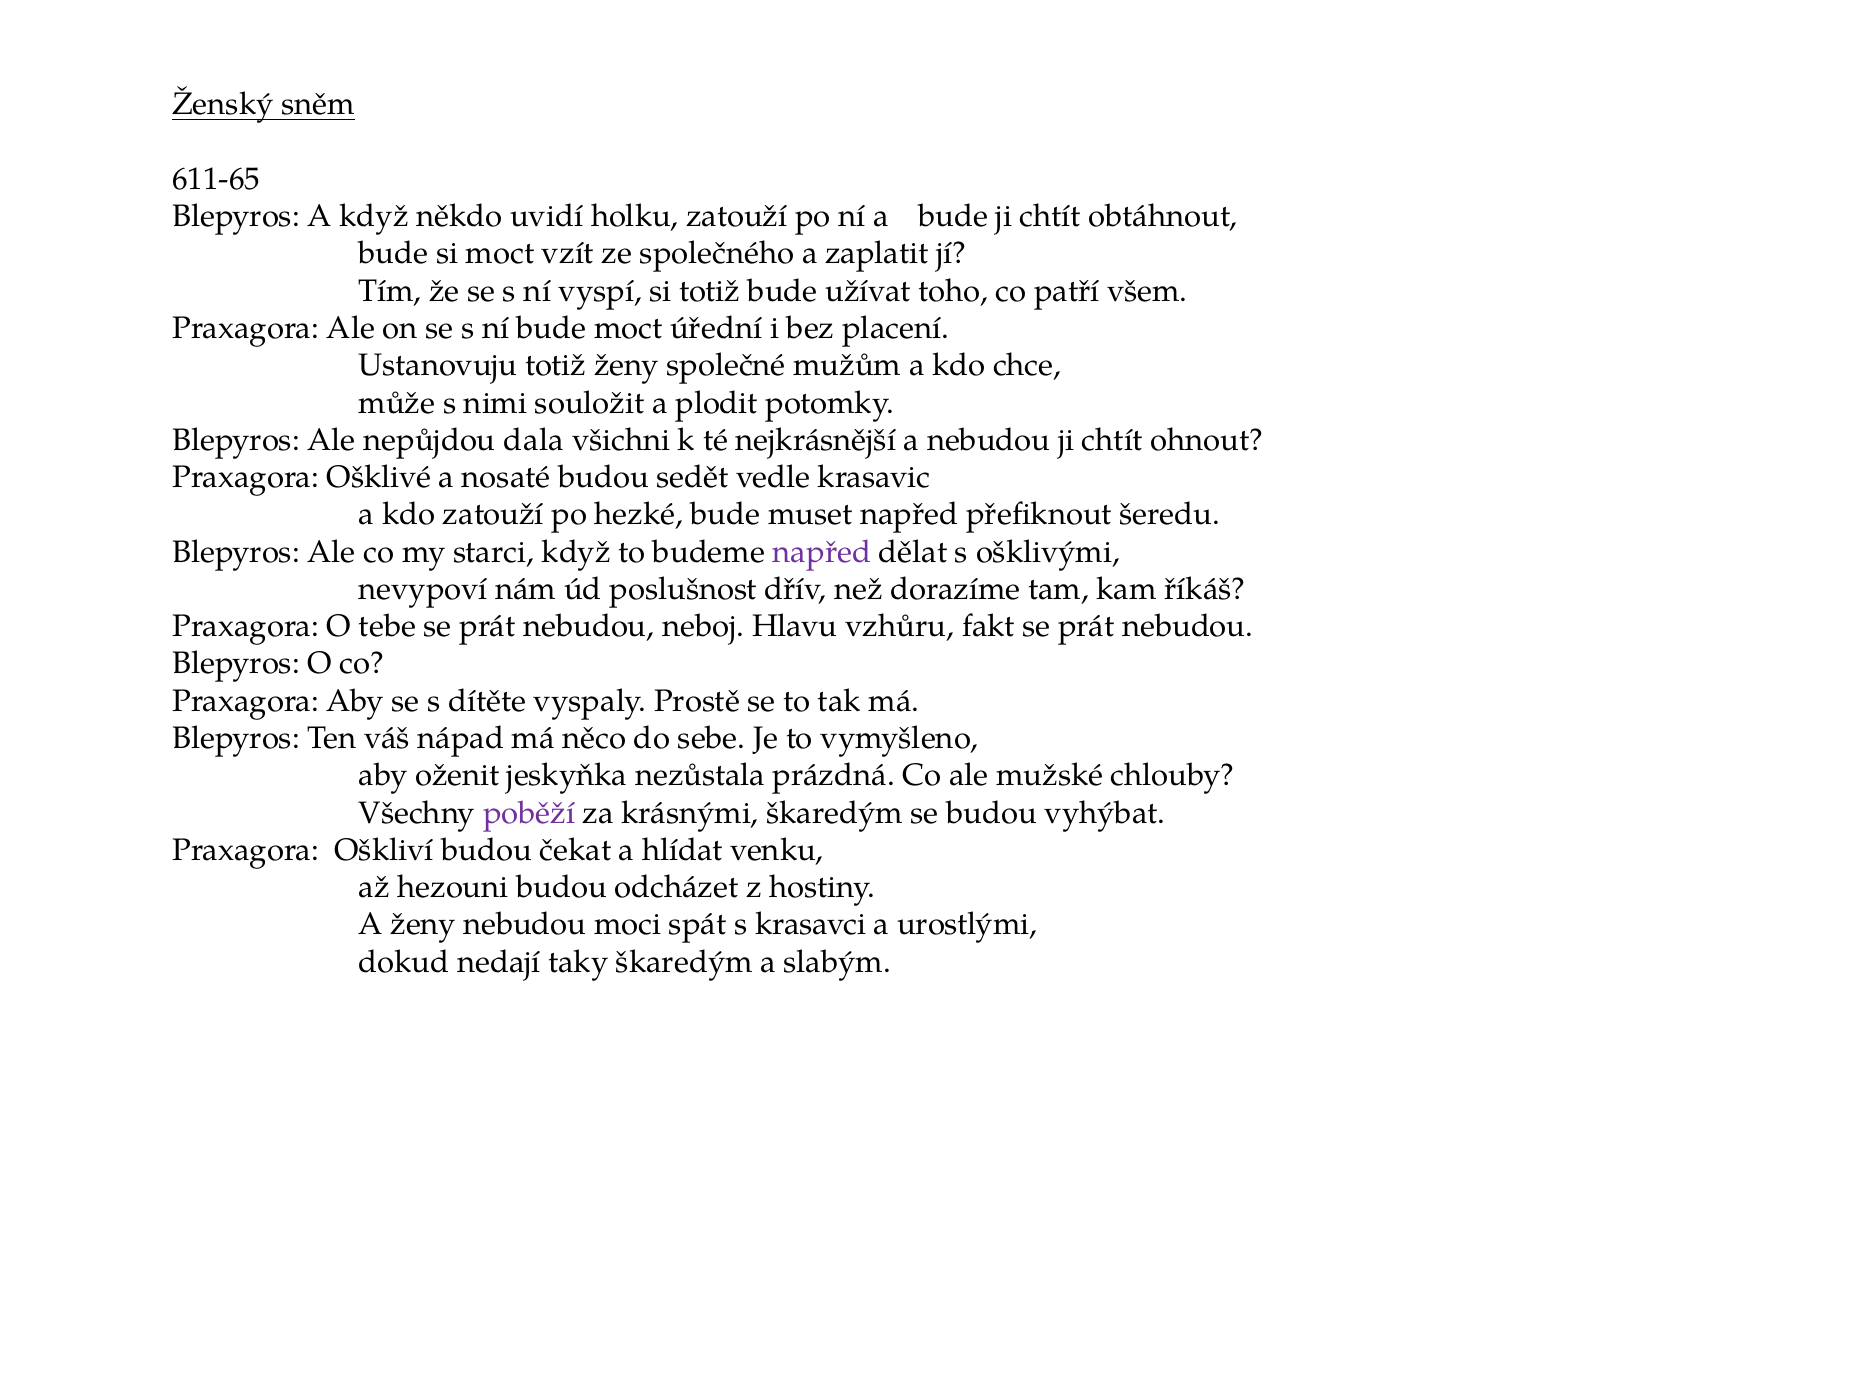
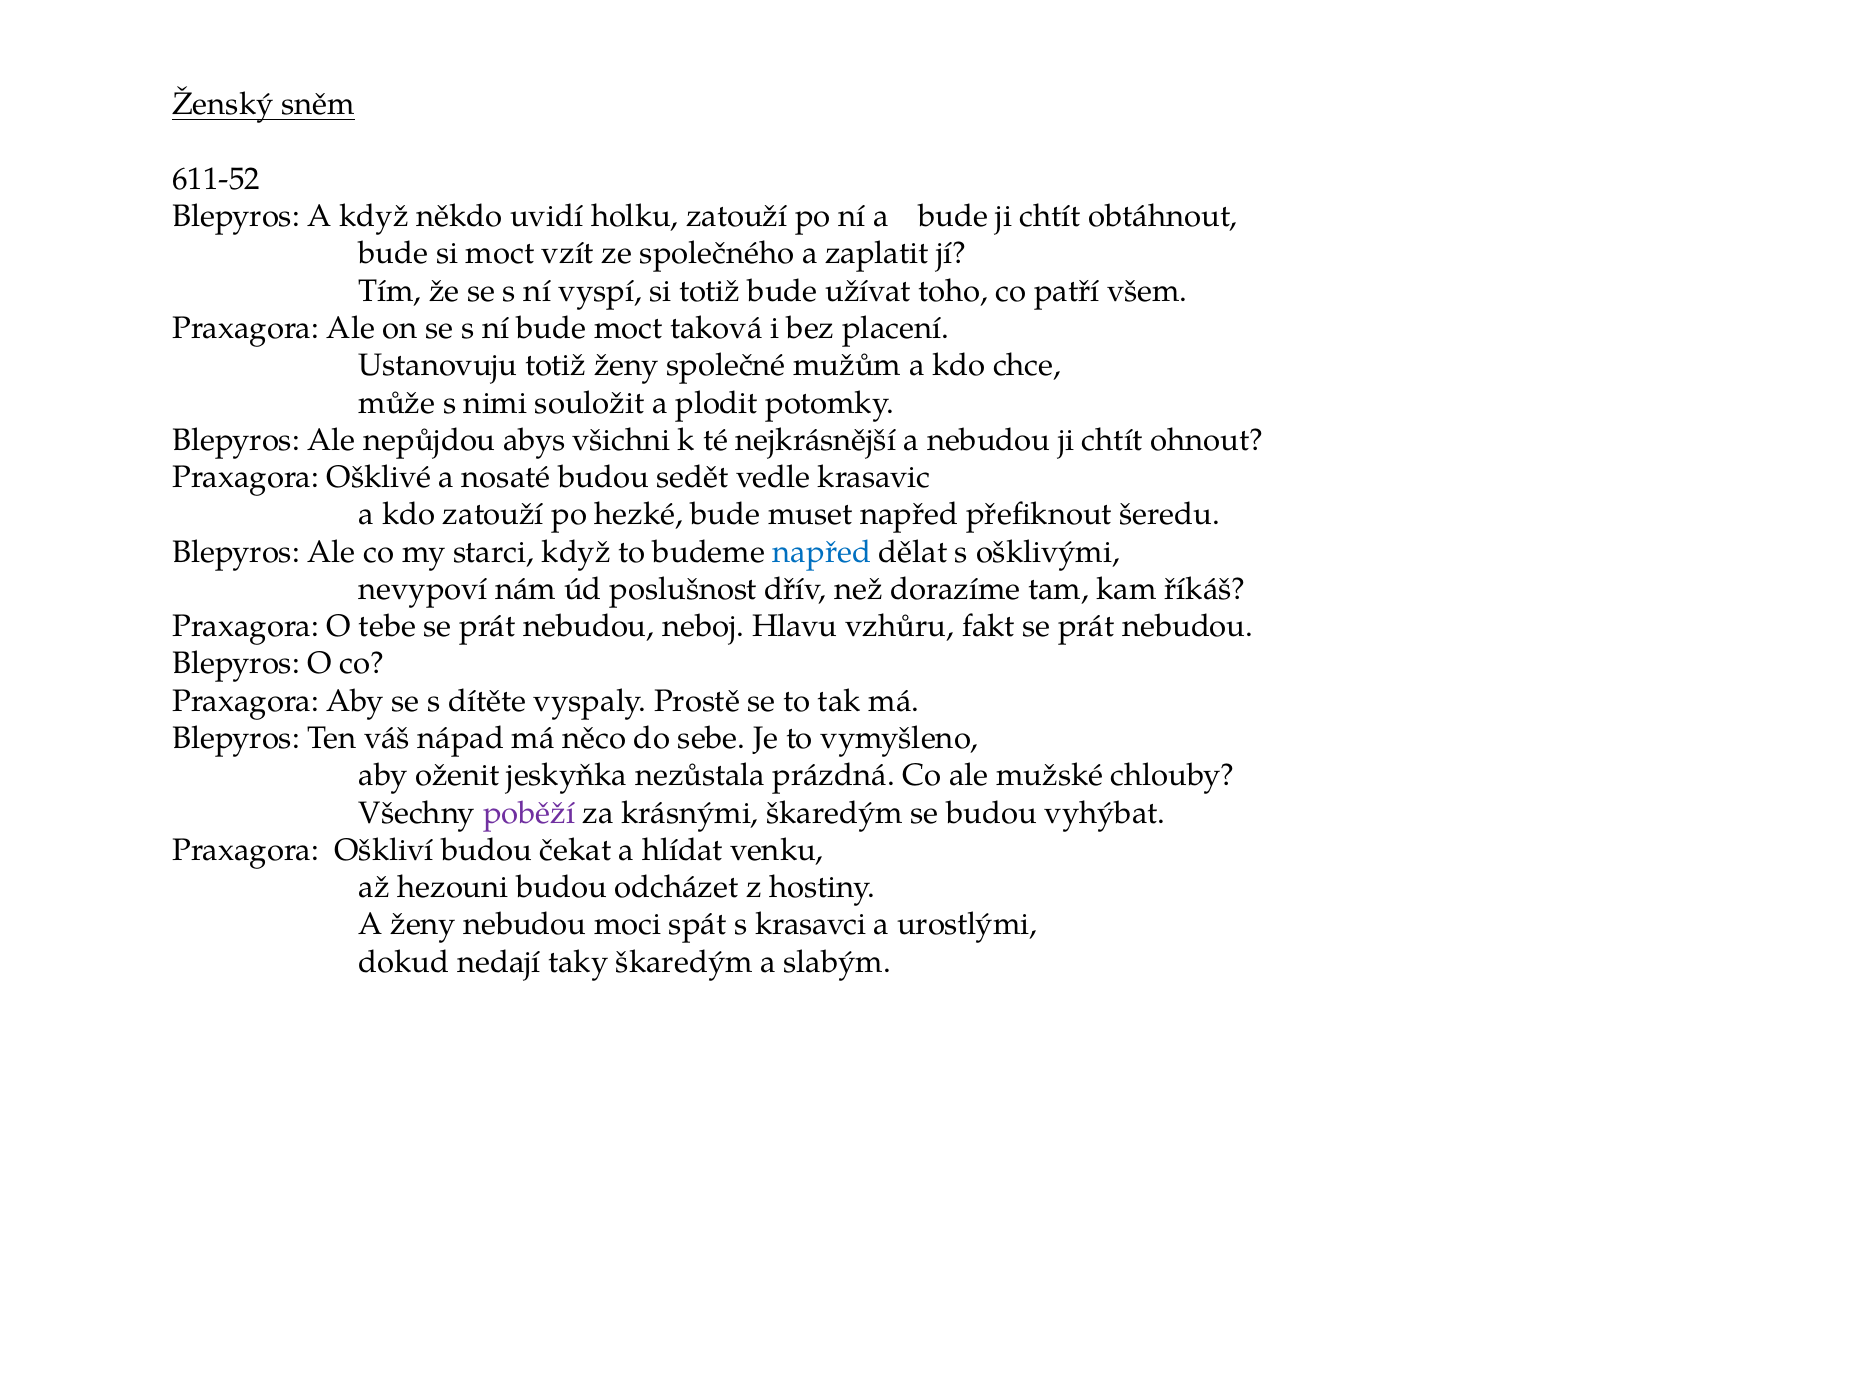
611-65: 611-65 -> 611-52
úřední: úřední -> taková
dala: dala -> abys
napřed at (822, 552) colour: purple -> blue
